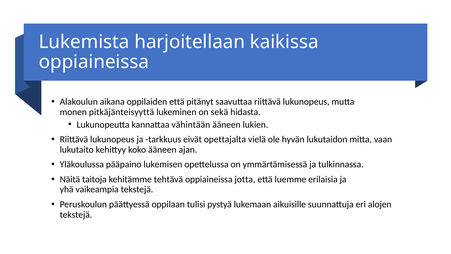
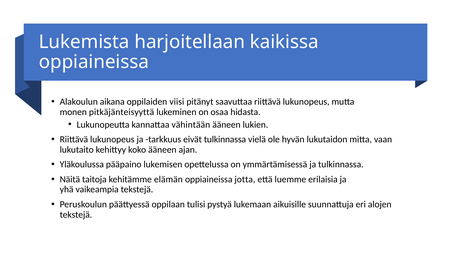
oppilaiden että: että -> viisi
sekä: sekä -> osaa
eivät opettajalta: opettajalta -> tulkinnassa
tehtävä: tehtävä -> elämän
